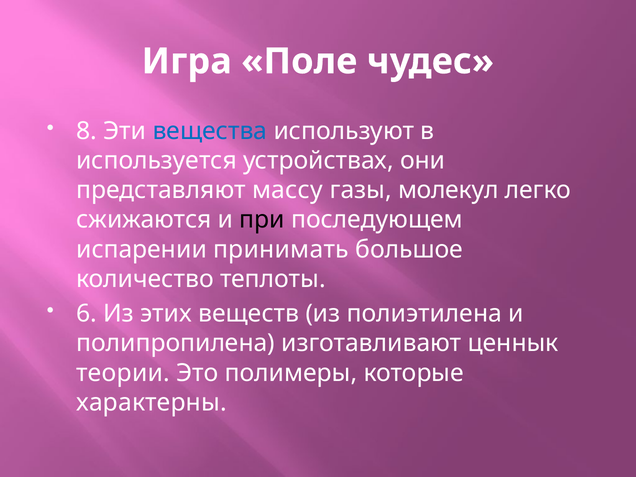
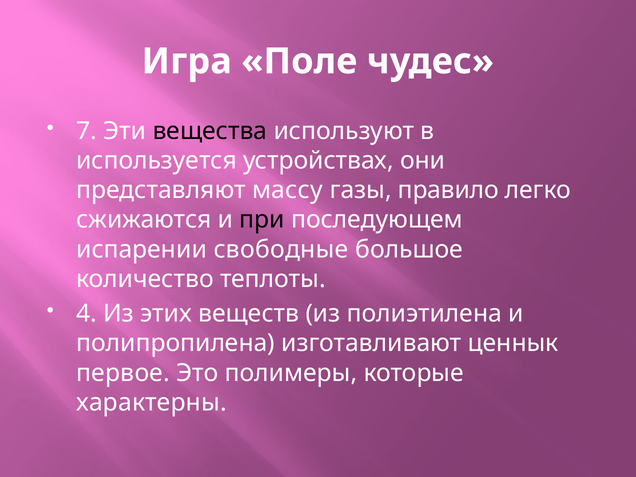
8: 8 -> 7
вещества colour: blue -> black
молекул: молекул -> правило
принимать: принимать -> свободные
6: 6 -> 4
теории: теории -> первое
